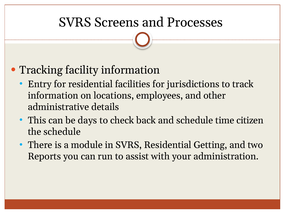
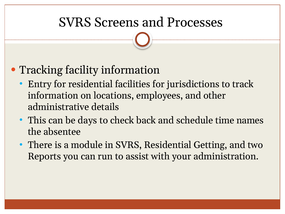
citizen: citizen -> names
the schedule: schedule -> absentee
